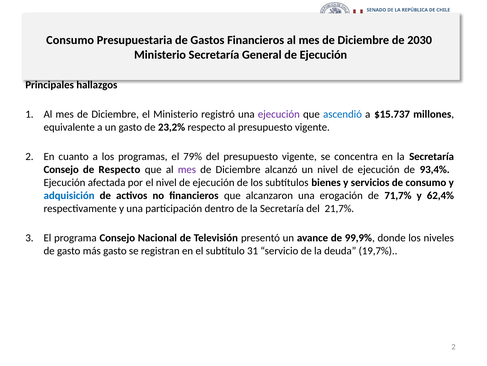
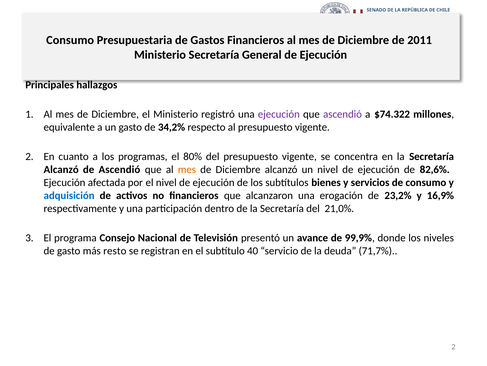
2030: 2030 -> 2011
ascendió at (343, 114) colour: blue -> purple
$15.737: $15.737 -> $74.322
23,2%: 23,2% -> 34,2%
79%: 79% -> 80%
Consejo at (61, 169): Consejo -> Alcanzó
de Respecto: Respecto -> Ascendió
mes at (187, 169) colour: purple -> orange
93,4%: 93,4% -> 82,6%
71,7%: 71,7% -> 23,2%
62,4%: 62,4% -> 16,9%
21,7%: 21,7% -> 21,0%
más gasto: gasto -> resto
31: 31 -> 40
19,7%: 19,7% -> 71,7%
